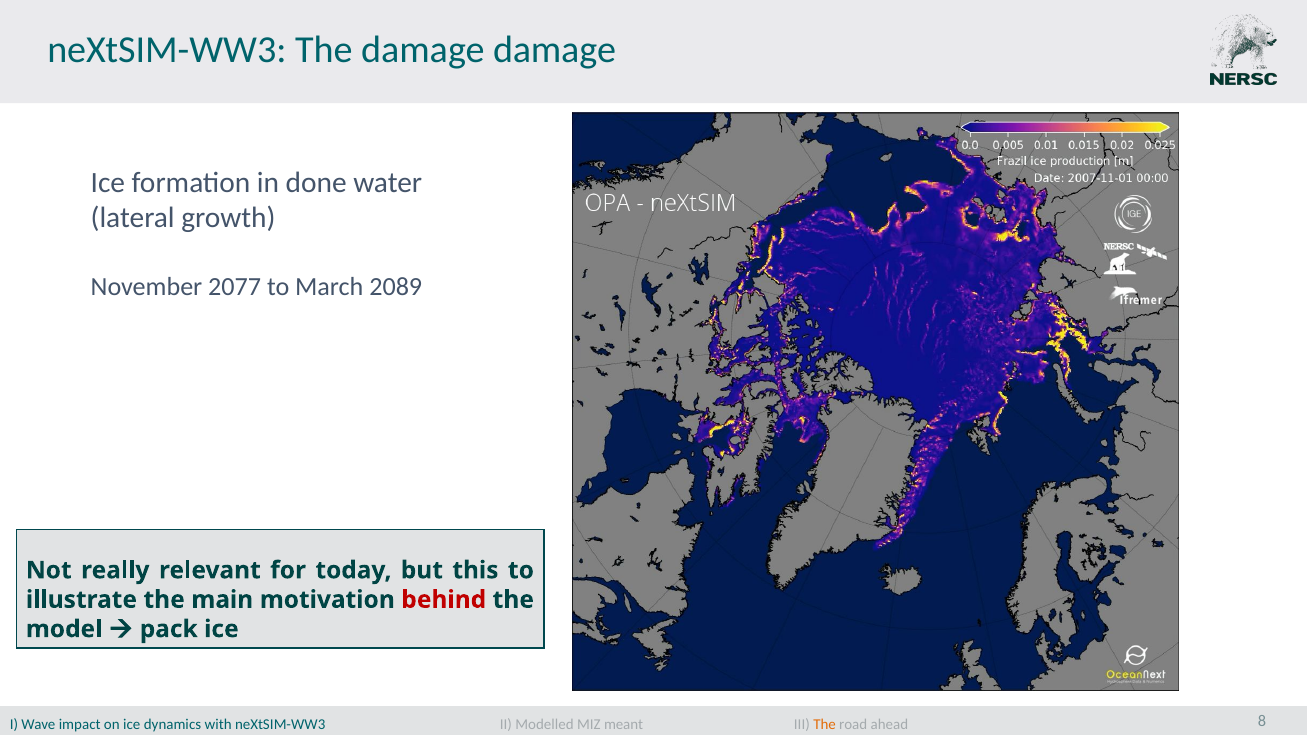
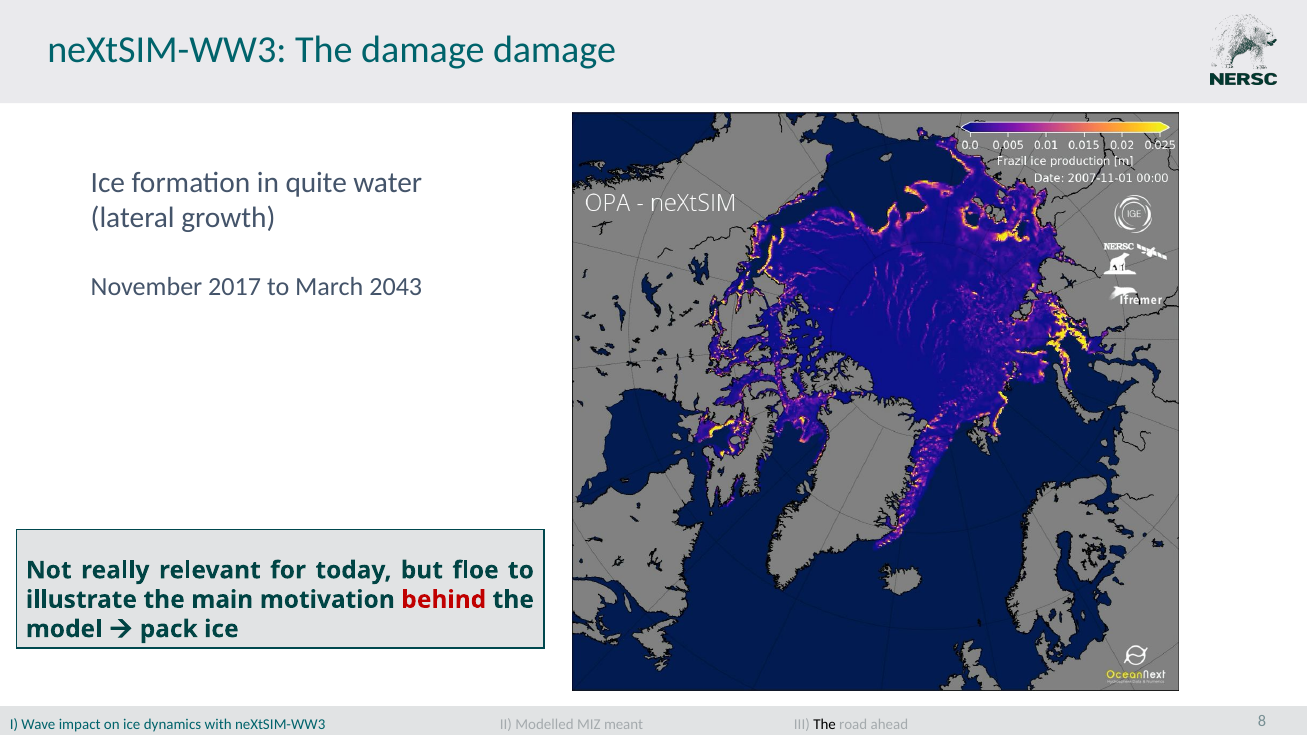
done: done -> quite
2077: 2077 -> 2017
2089: 2089 -> 2043
this: this -> floe
The at (825, 724) colour: orange -> black
